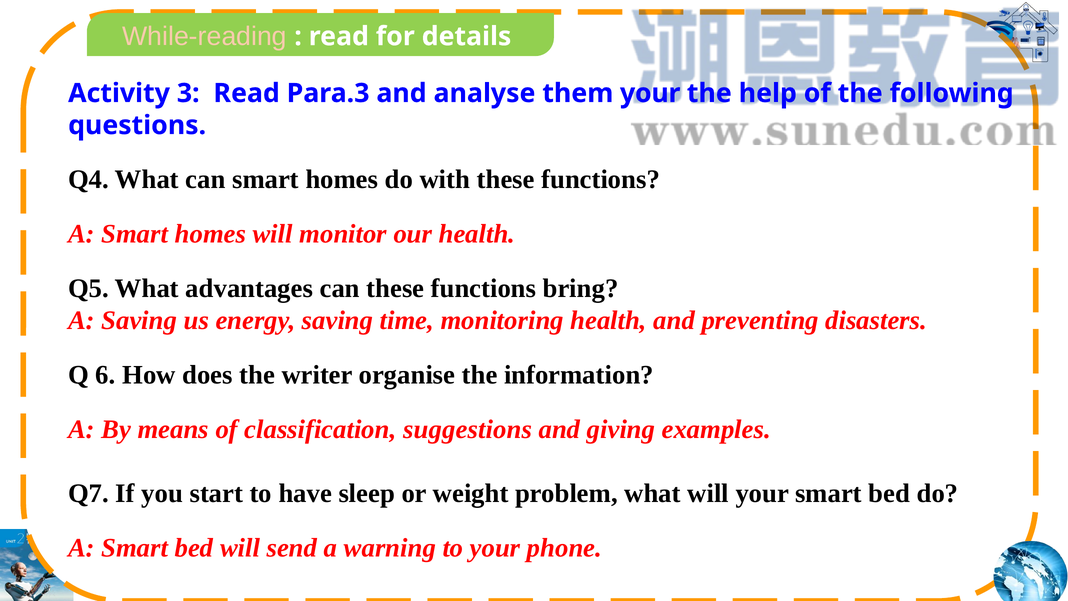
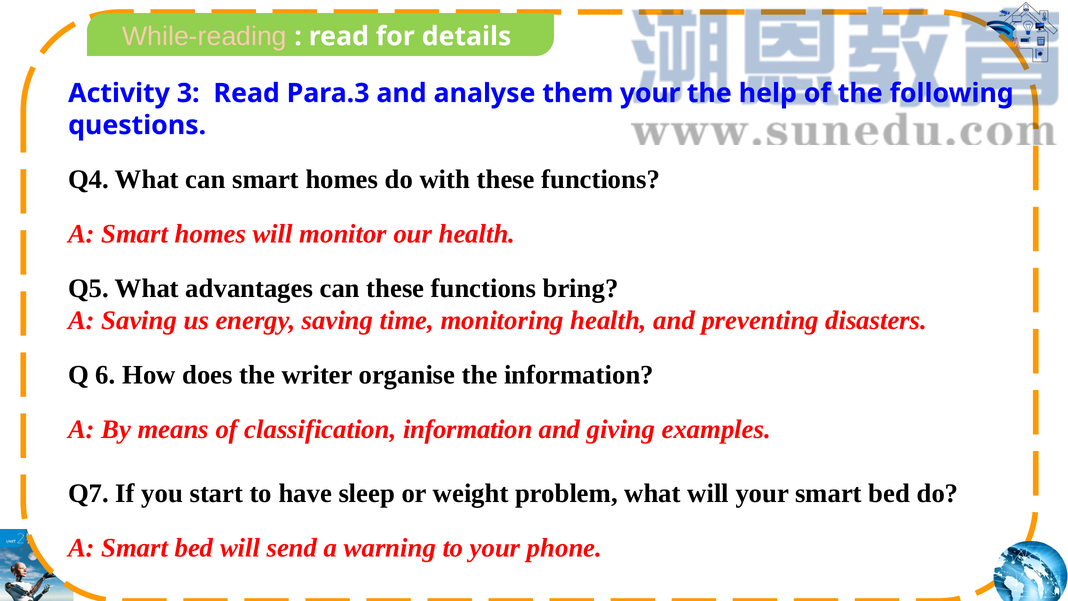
classification suggestions: suggestions -> information
